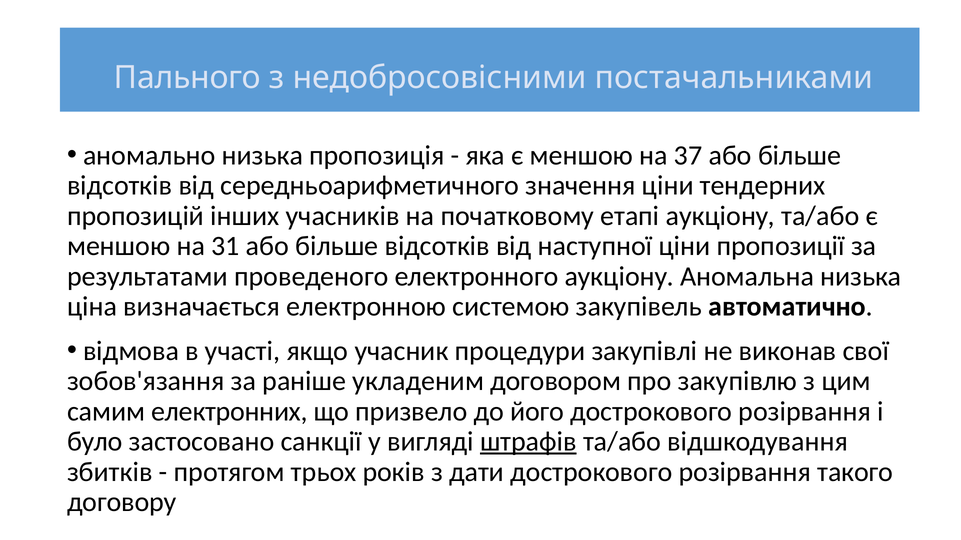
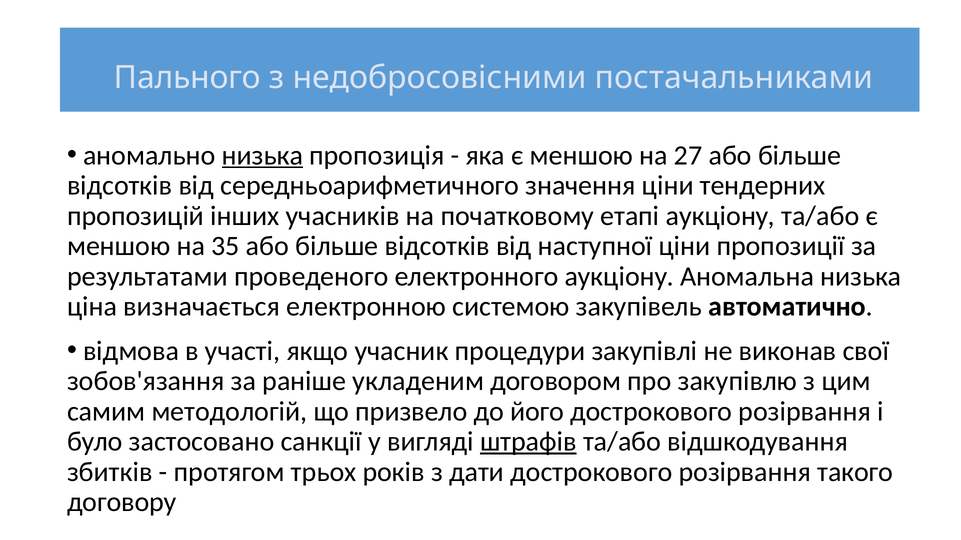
низька at (262, 155) underline: none -> present
37: 37 -> 27
31: 31 -> 35
електронних: електронних -> методологій
